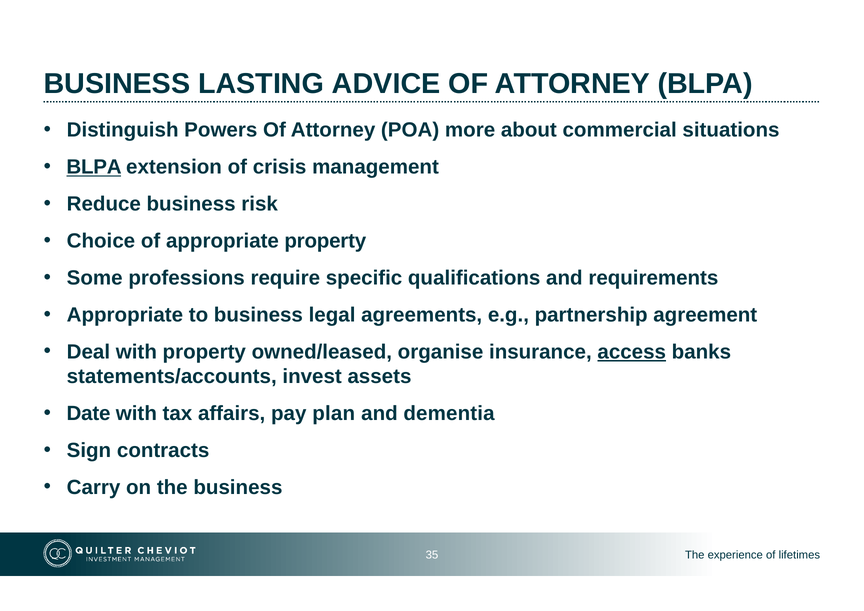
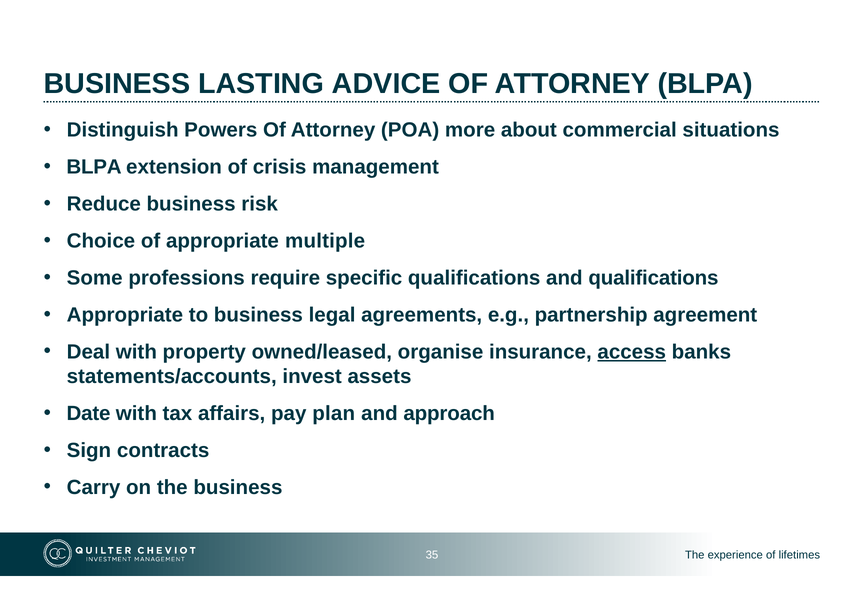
BLPA at (94, 167) underline: present -> none
appropriate property: property -> multiple
and requirements: requirements -> qualifications
dementia: dementia -> approach
